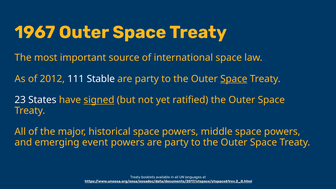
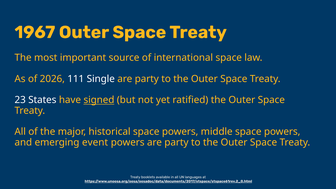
2012: 2012 -> 2026
Stable: Stable -> Single
Space at (234, 79) underline: present -> none
